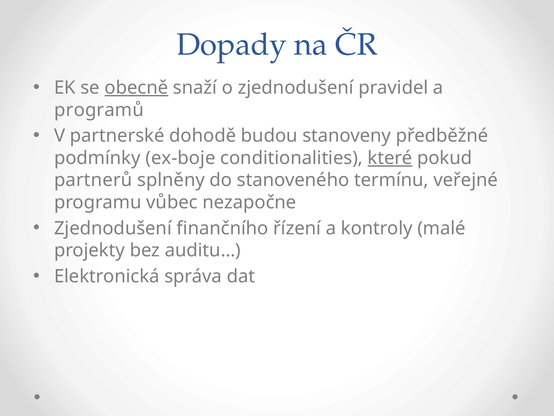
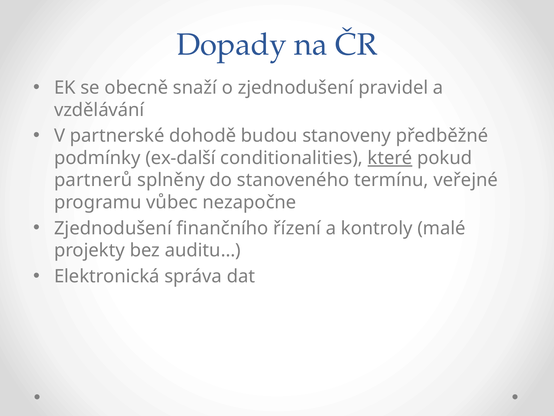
obecně underline: present -> none
programů: programů -> vzdělávání
ex-boje: ex-boje -> ex-další
